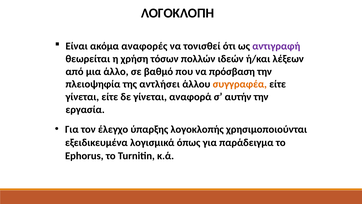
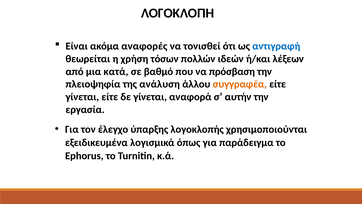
αντιγραφή colour: purple -> blue
άλλο: άλλο -> κατά
αντλήσει: αντλήσει -> ανάλυση
